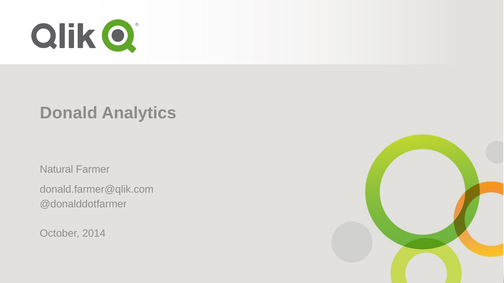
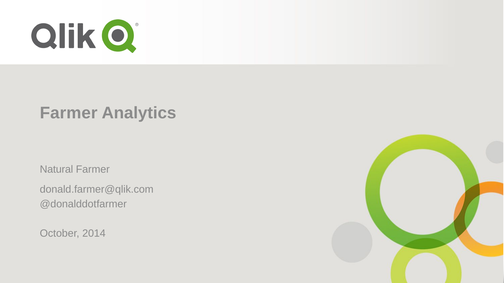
Donald at (69, 113): Donald -> Farmer
